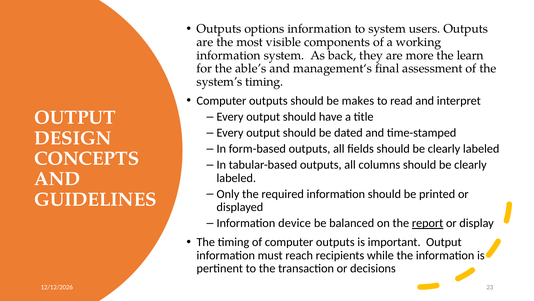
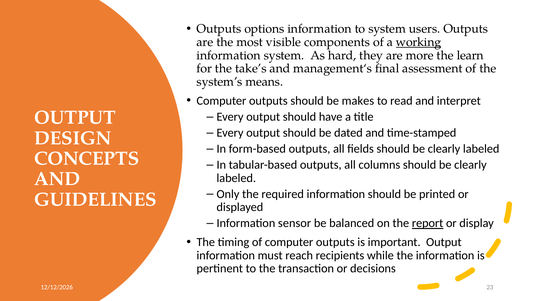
working underline: none -> present
back: back -> hard
able’s: able’s -> take’s
system’s timing: timing -> means
device: device -> sensor
